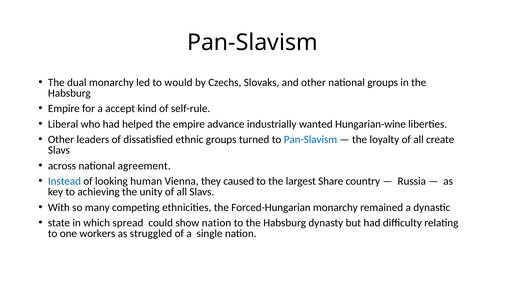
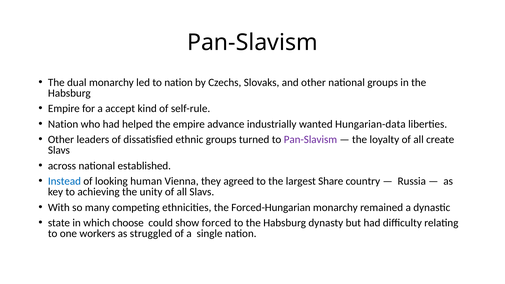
to would: would -> nation
Liberal at (63, 124): Liberal -> Nation
Hungarian-wine: Hungarian-wine -> Hungarian-data
Pan-Slavism at (310, 140) colour: blue -> purple
agreement: agreement -> established
caused: caused -> agreed
spread: spread -> choose
show nation: nation -> forced
